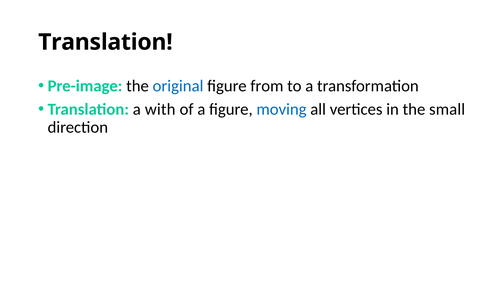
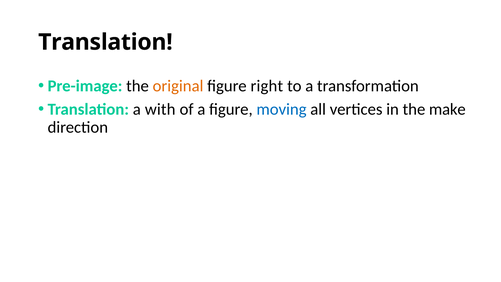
original colour: blue -> orange
from: from -> right
small: small -> make
